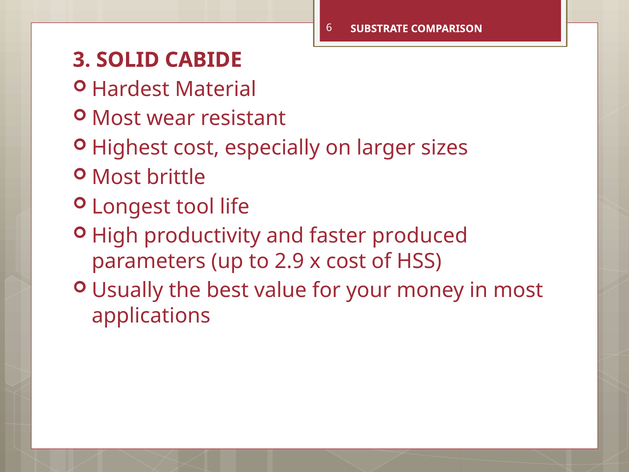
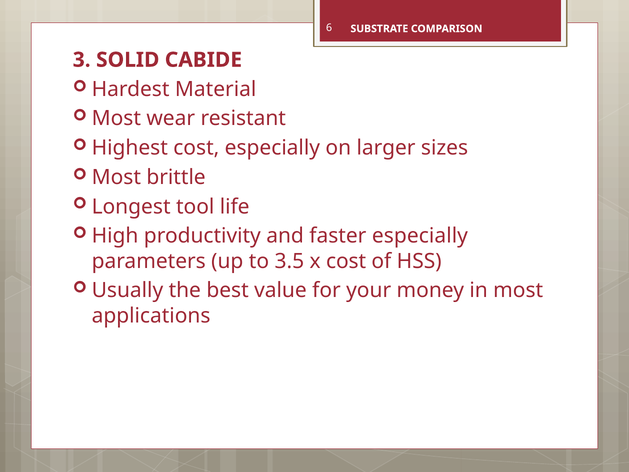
faster produced: produced -> especially
2.9: 2.9 -> 3.5
